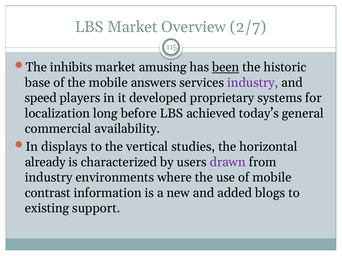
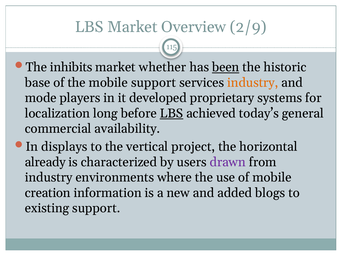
2/7: 2/7 -> 2/9
amusing: amusing -> whether
mobile answers: answers -> support
industry at (253, 83) colour: purple -> orange
speed: speed -> mode
LBS at (171, 114) underline: none -> present
studies: studies -> project
contrast: contrast -> creation
